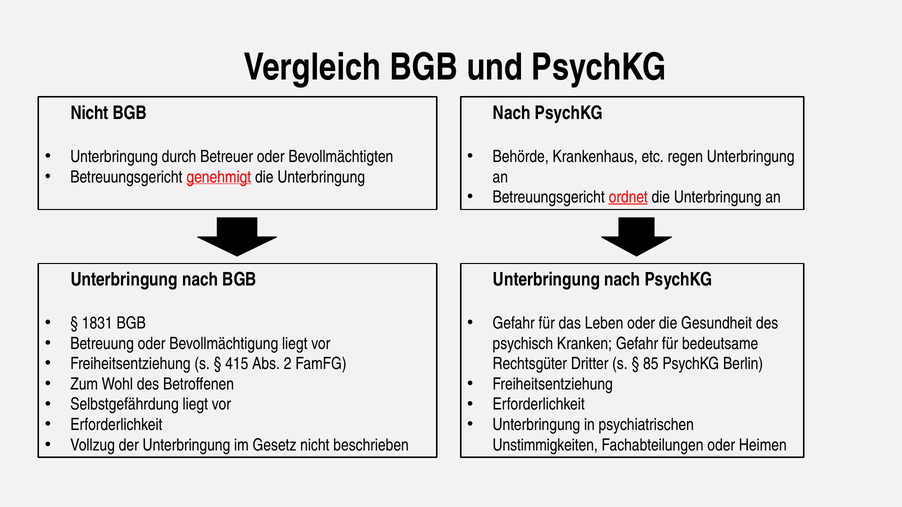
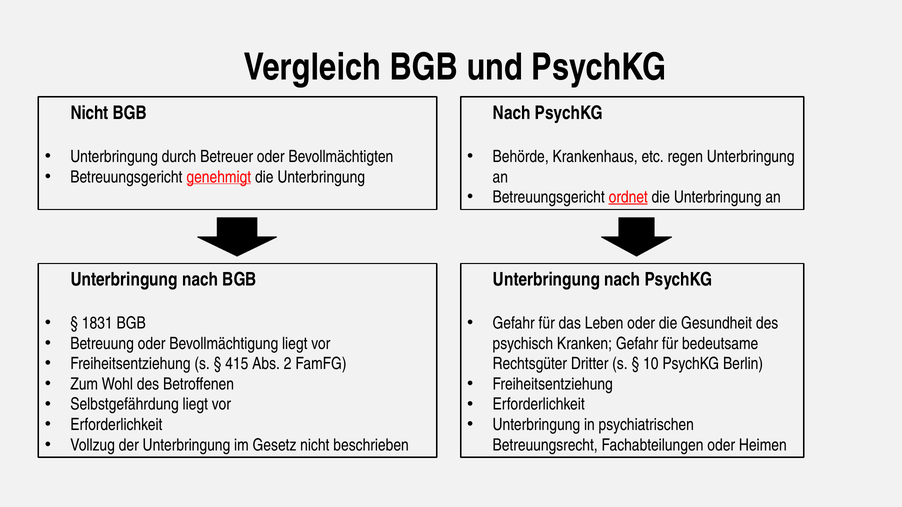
85: 85 -> 10
Unstimmigkeiten: Unstimmigkeiten -> Betreuungsrecht
